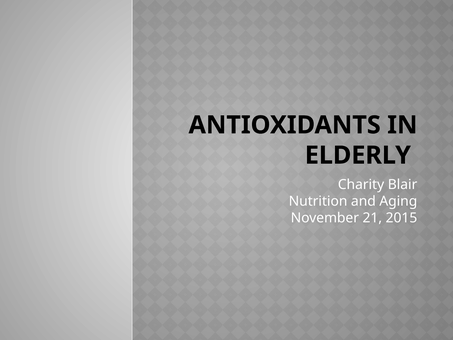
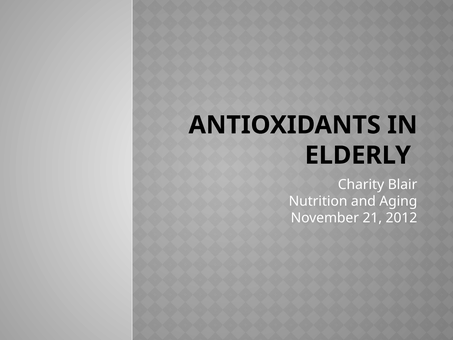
2015: 2015 -> 2012
